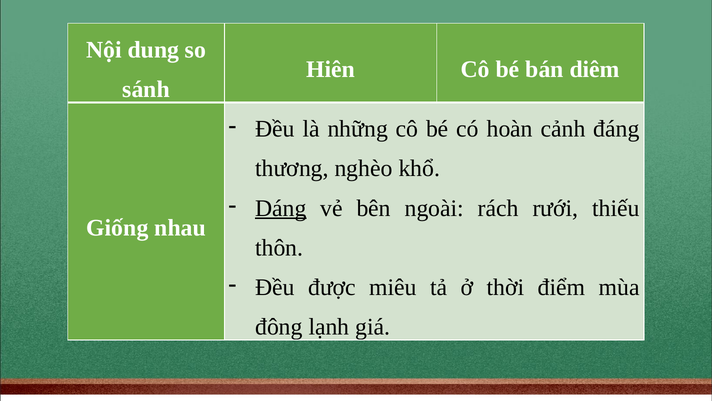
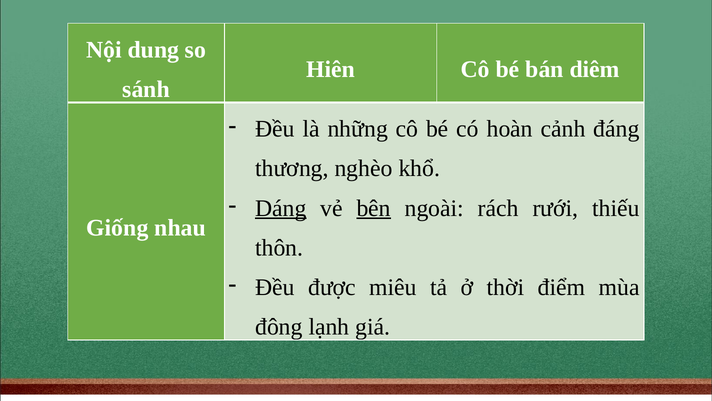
bên underline: none -> present
